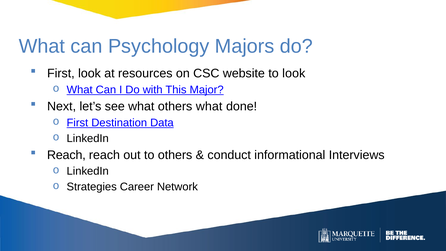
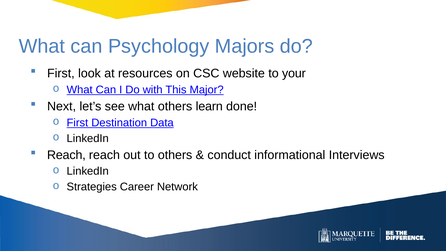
to look: look -> your
others what: what -> learn
